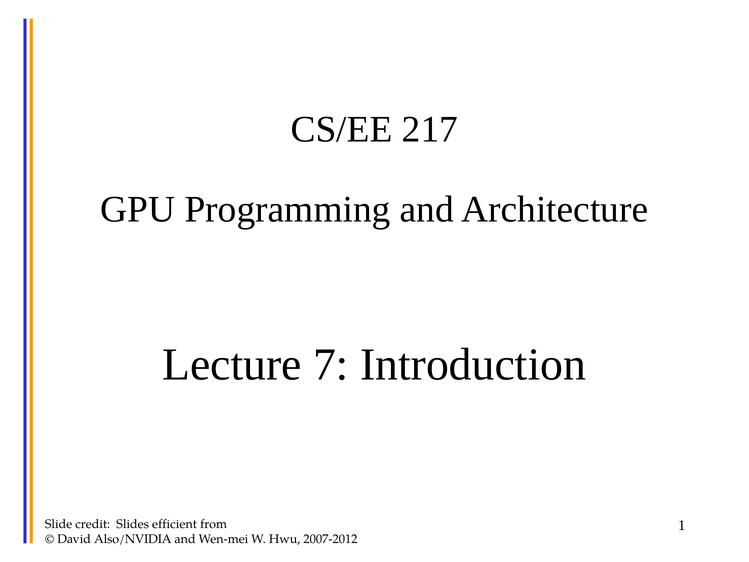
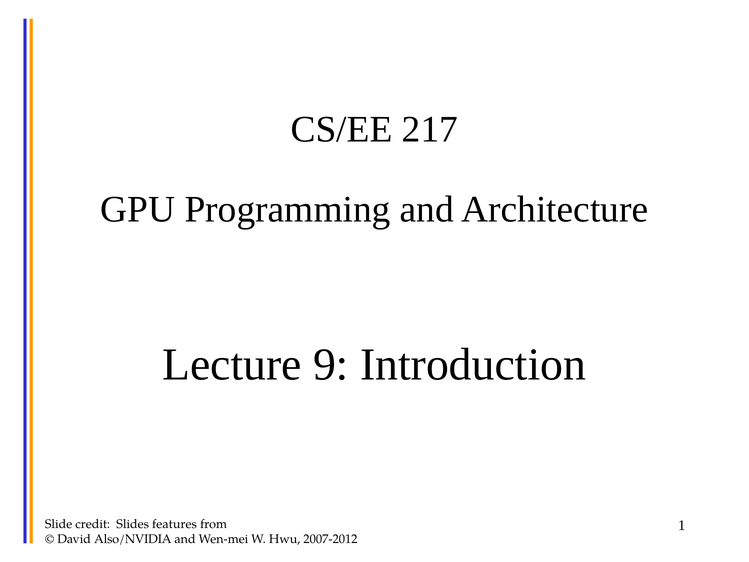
7: 7 -> 9
efficient: efficient -> features
